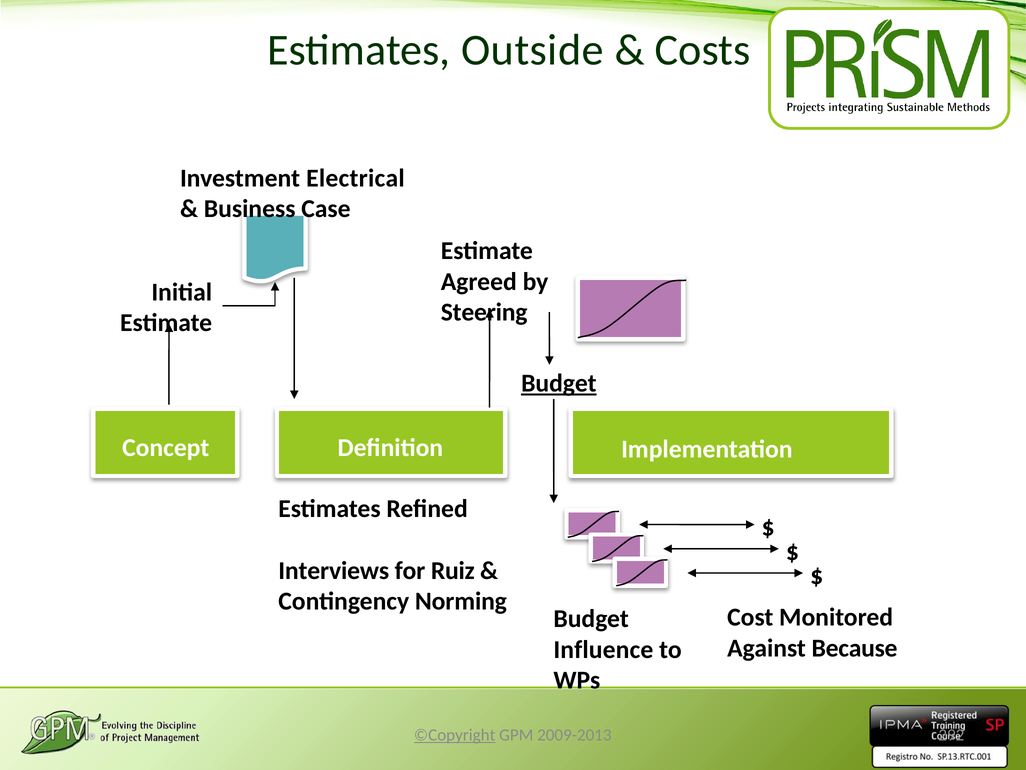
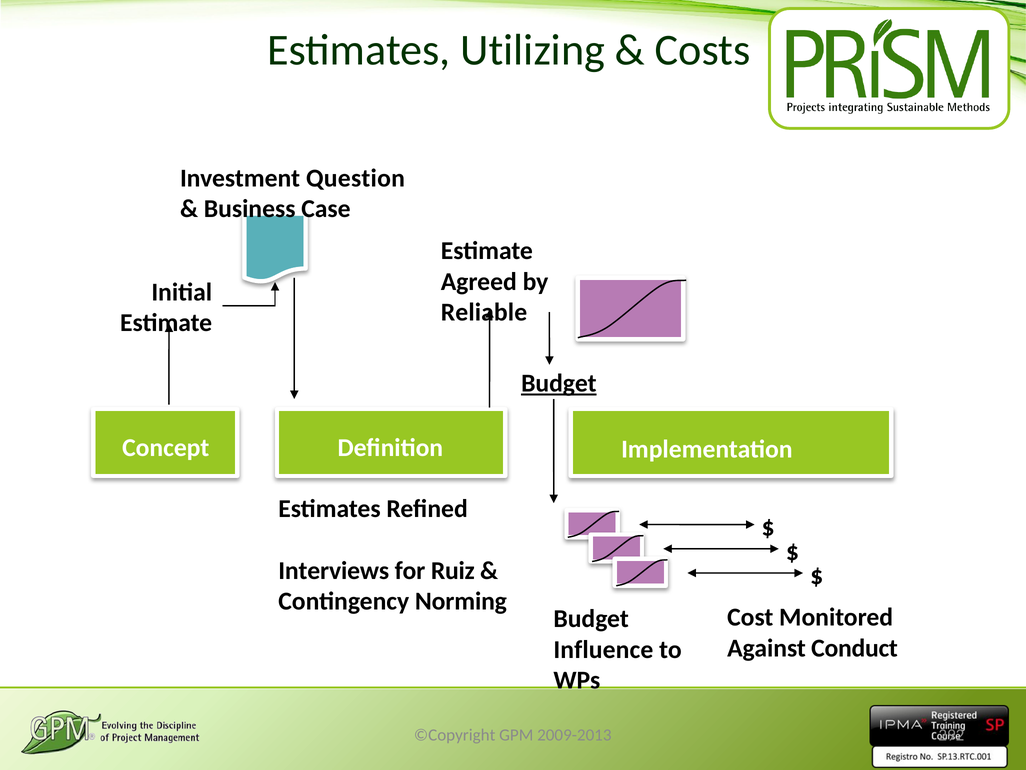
Outside: Outside -> Utilizing
Electrical: Electrical -> Question
Steering: Steering -> Reliable
Because: Because -> Conduct
©Copyright underline: present -> none
